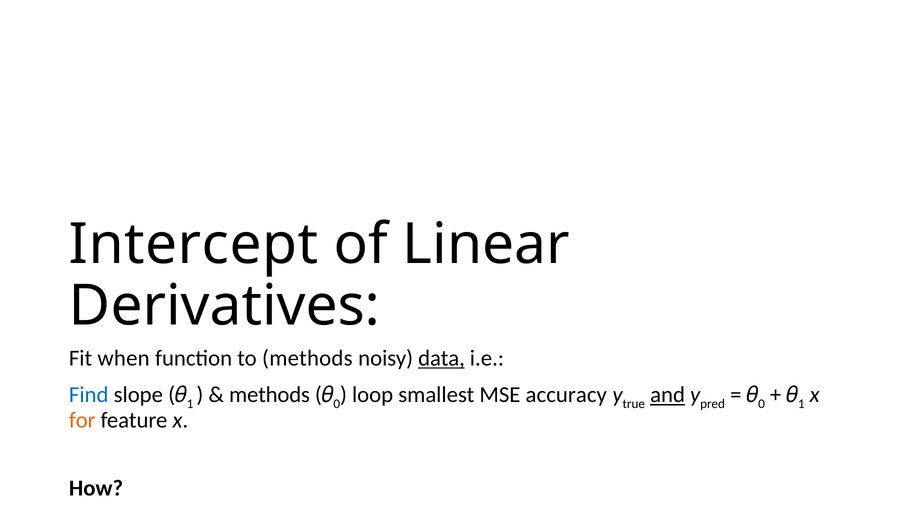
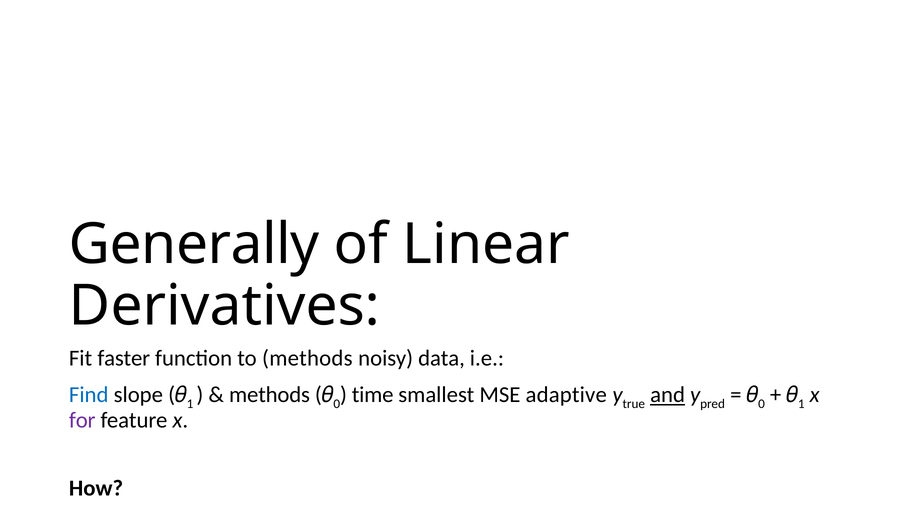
Intercept: Intercept -> Generally
when: when -> faster
data underline: present -> none
loop: loop -> time
accuracy: accuracy -> adaptive
for colour: orange -> purple
